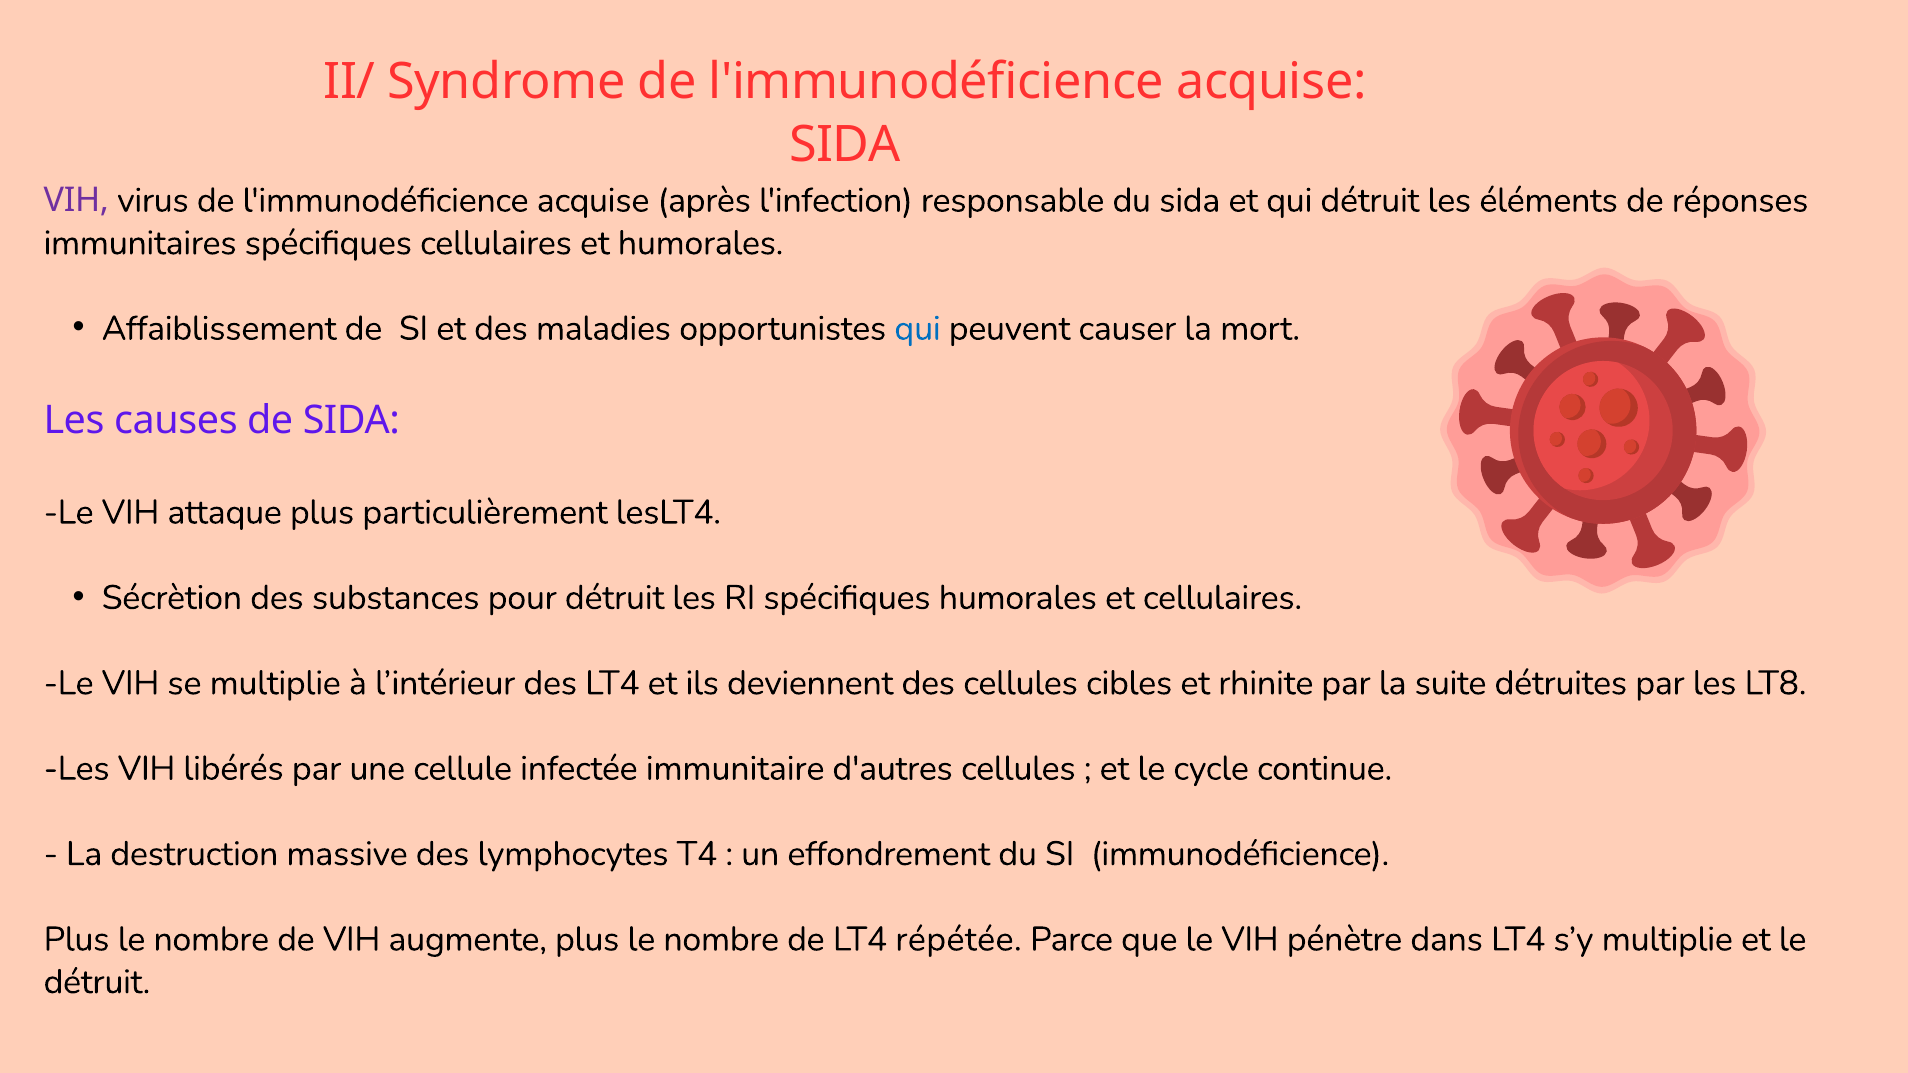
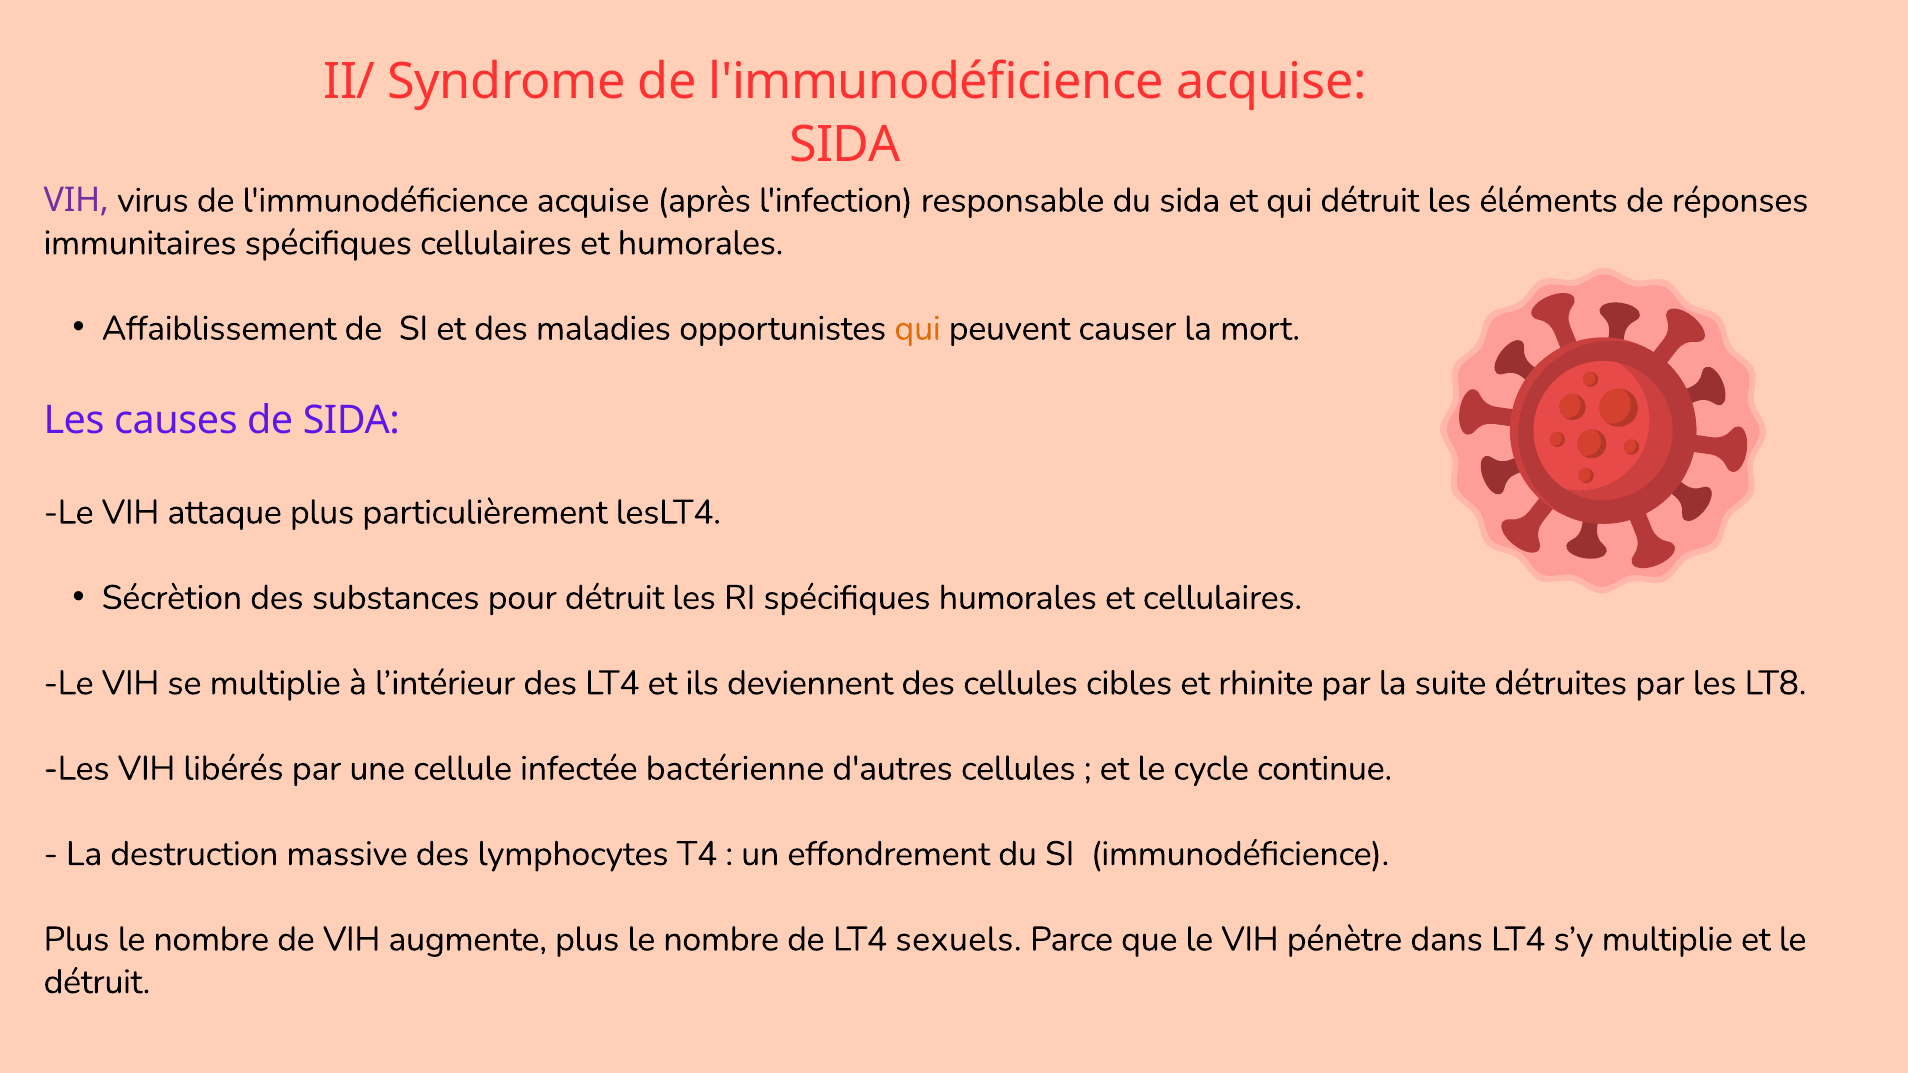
qui at (918, 329) colour: blue -> orange
immunitaire: immunitaire -> bactérienne
répétée: répétée -> sexuels
